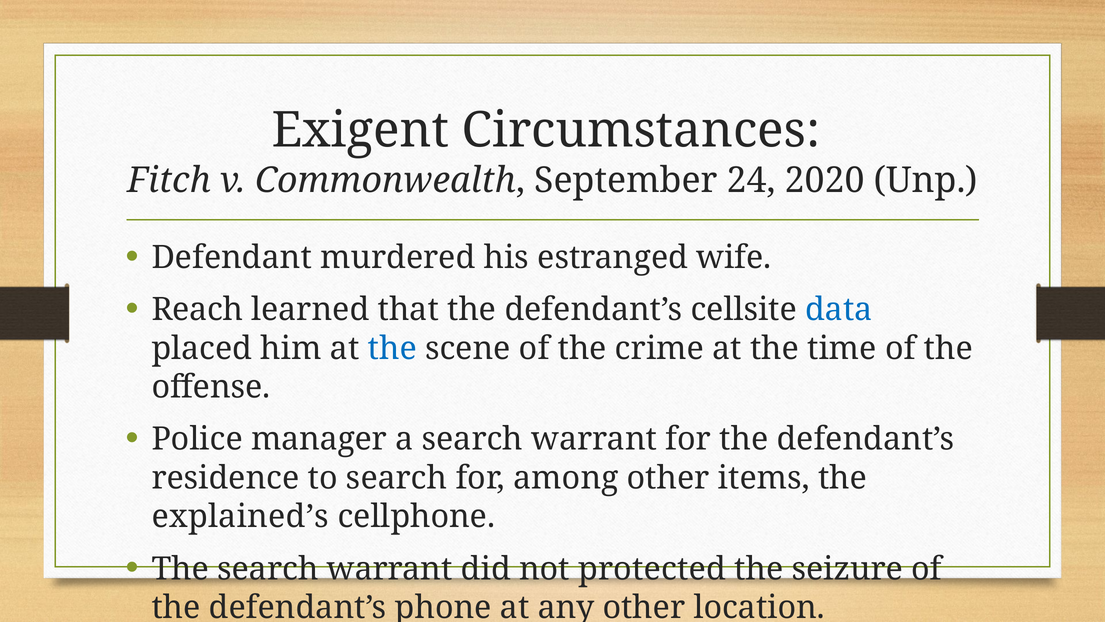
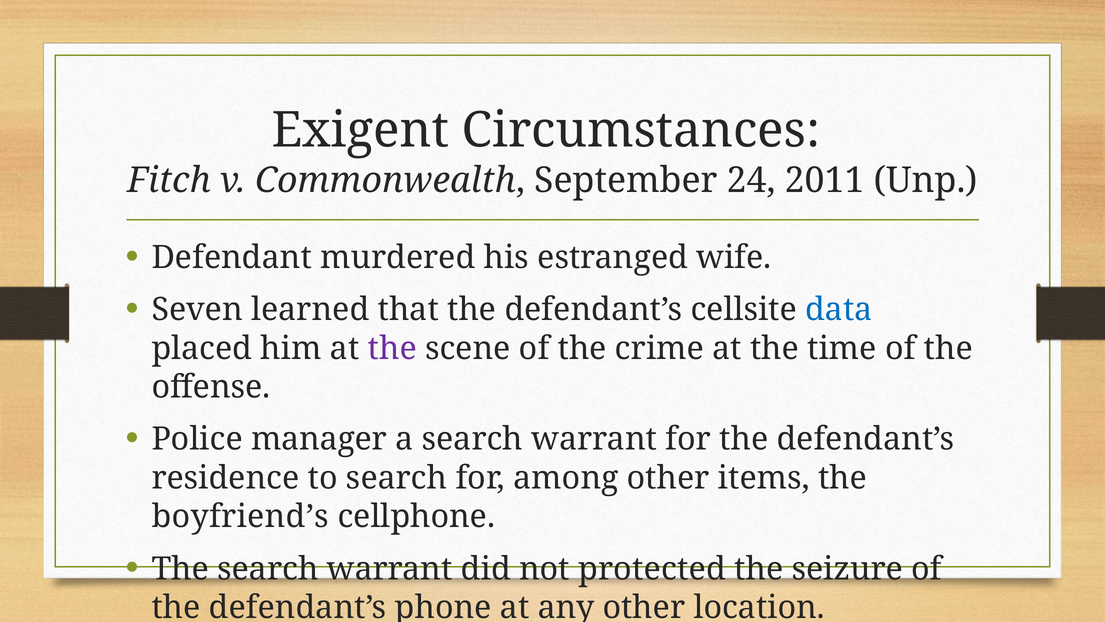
2020: 2020 -> 2011
Reach: Reach -> Seven
the at (392, 348) colour: blue -> purple
explained’s: explained’s -> boyfriend’s
